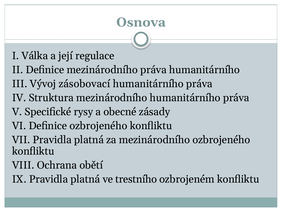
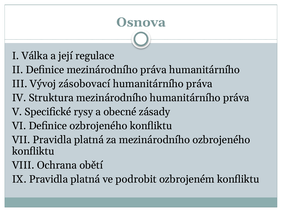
trestního: trestního -> podrobit
